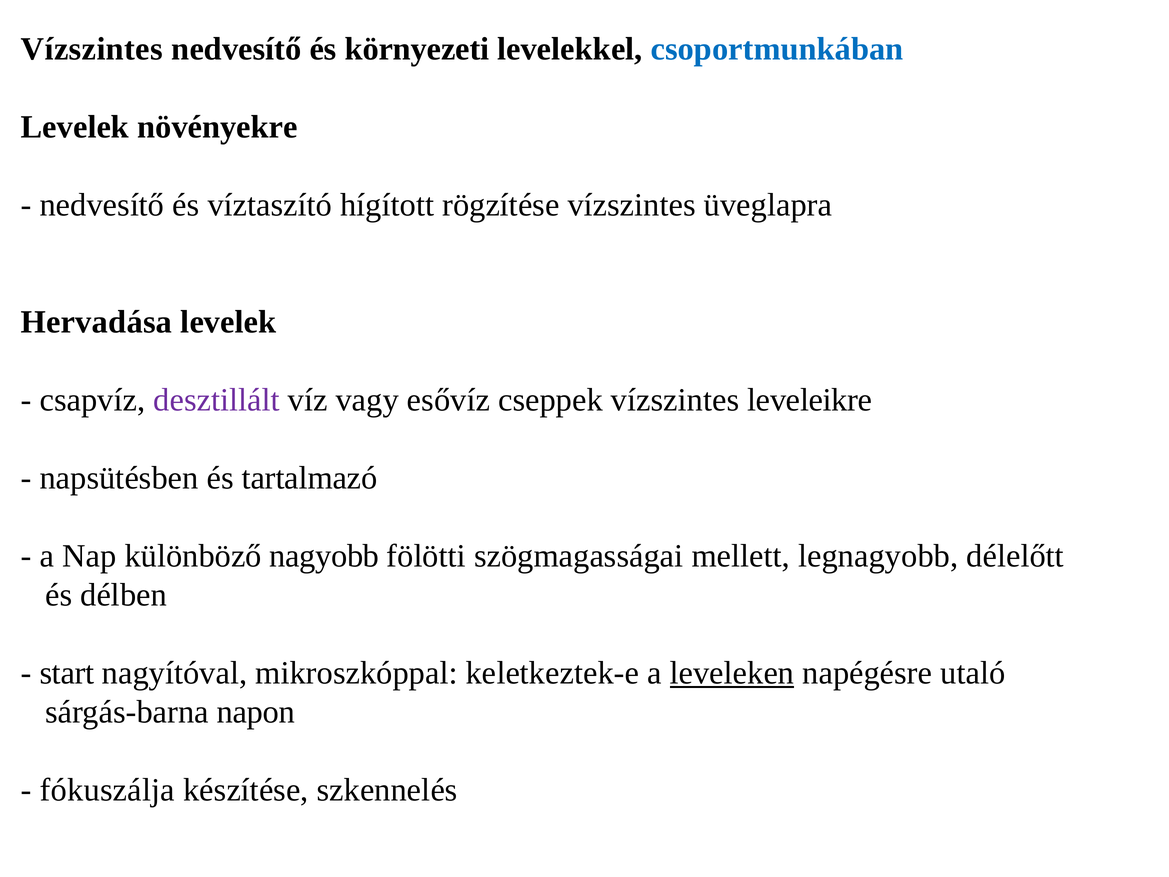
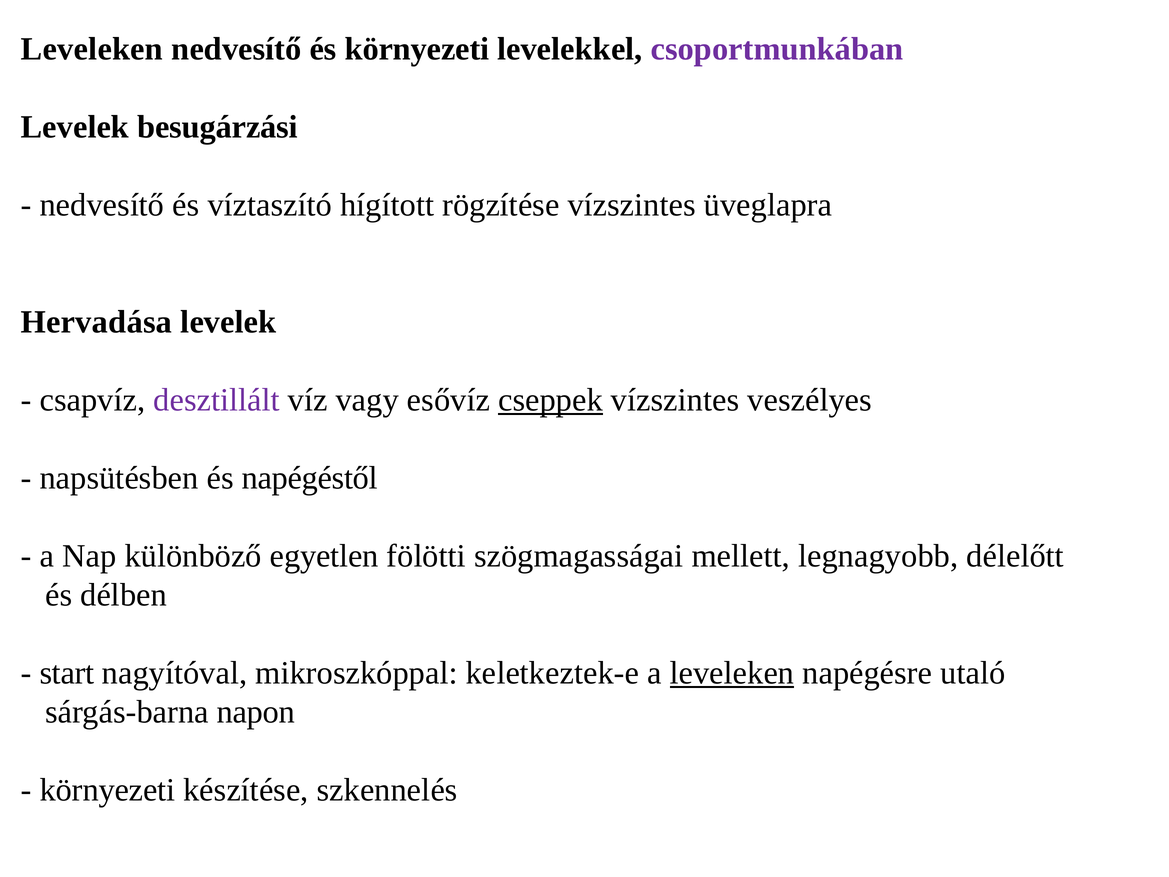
Vízszintes at (92, 49): Vízszintes -> Leveleken
csoportmunkában colour: blue -> purple
növényekre: növényekre -> besugárzási
cseppek underline: none -> present
leveleikre: leveleikre -> veszélyes
tartalmazó: tartalmazó -> napégéstől
nagyobb: nagyobb -> egyetlen
fókuszálja at (107, 790): fókuszálja -> környezeti
